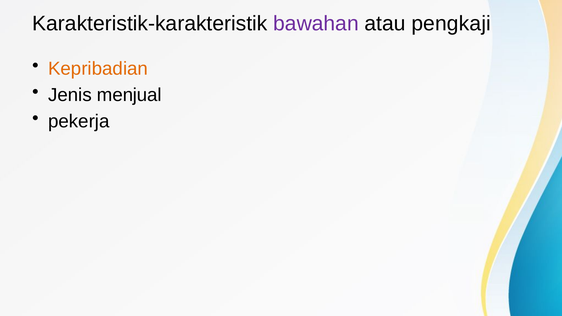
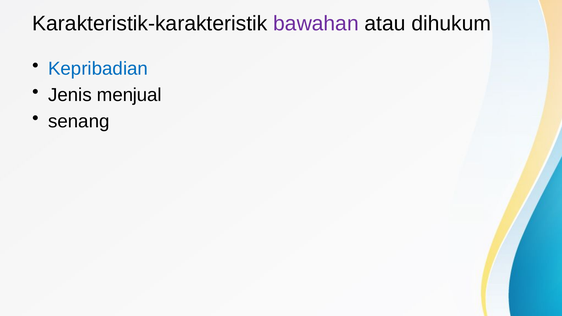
pengkaji: pengkaji -> dihukum
Kepribadian colour: orange -> blue
pekerja: pekerja -> senang
